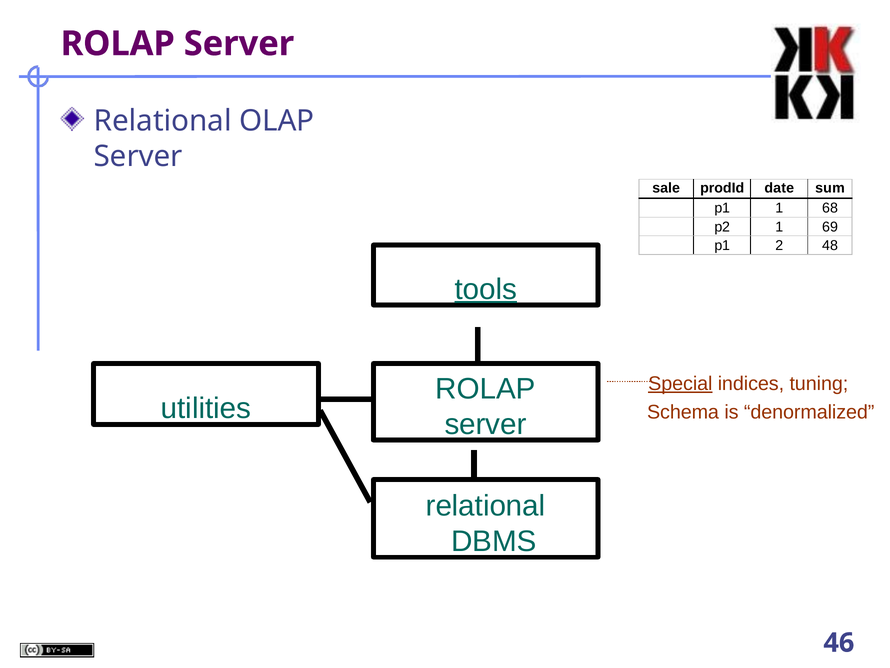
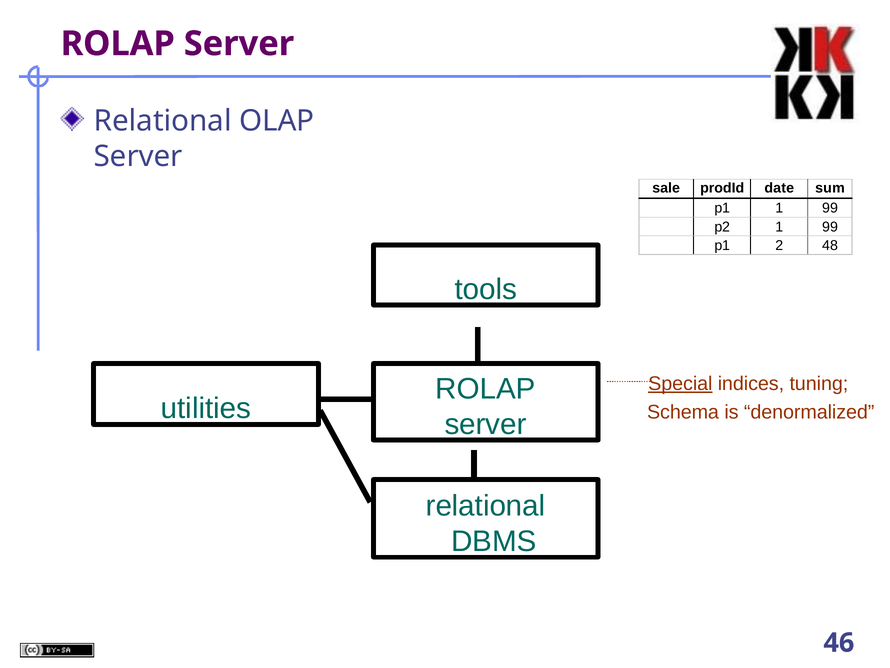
p1 1 68: 68 -> 99
p2 1 69: 69 -> 99
tools underline: present -> none
